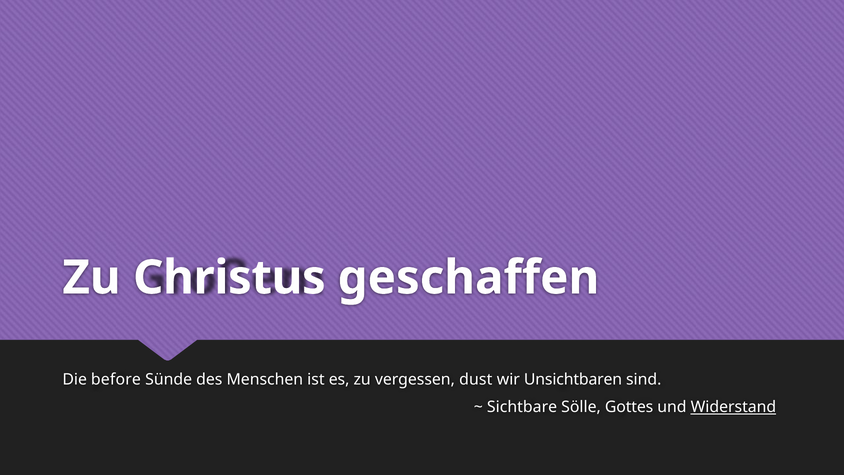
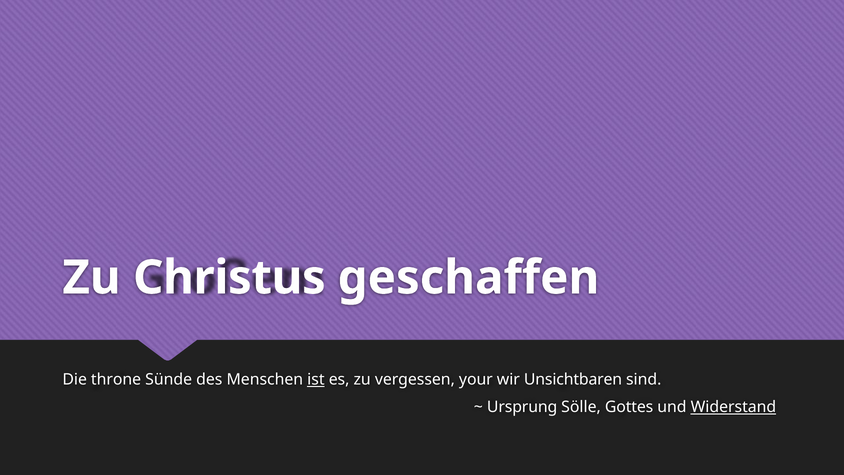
before: before -> throne
ist underline: none -> present
dust: dust -> your
Sichtbare: Sichtbare -> Ursprung
